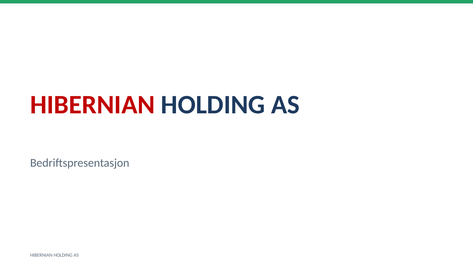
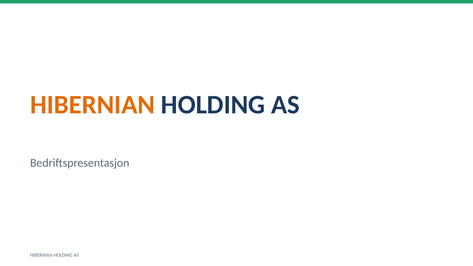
HIBERNIAN at (93, 105) colour: red -> orange
